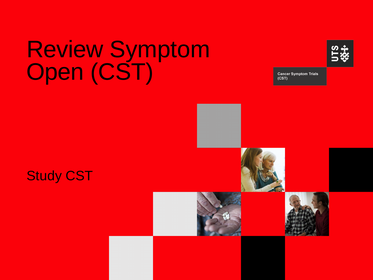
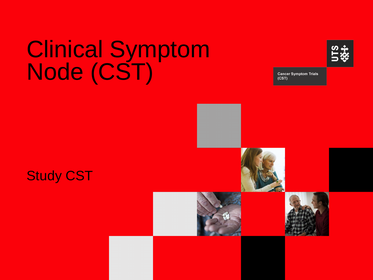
Review: Review -> Clinical
Open: Open -> Node
